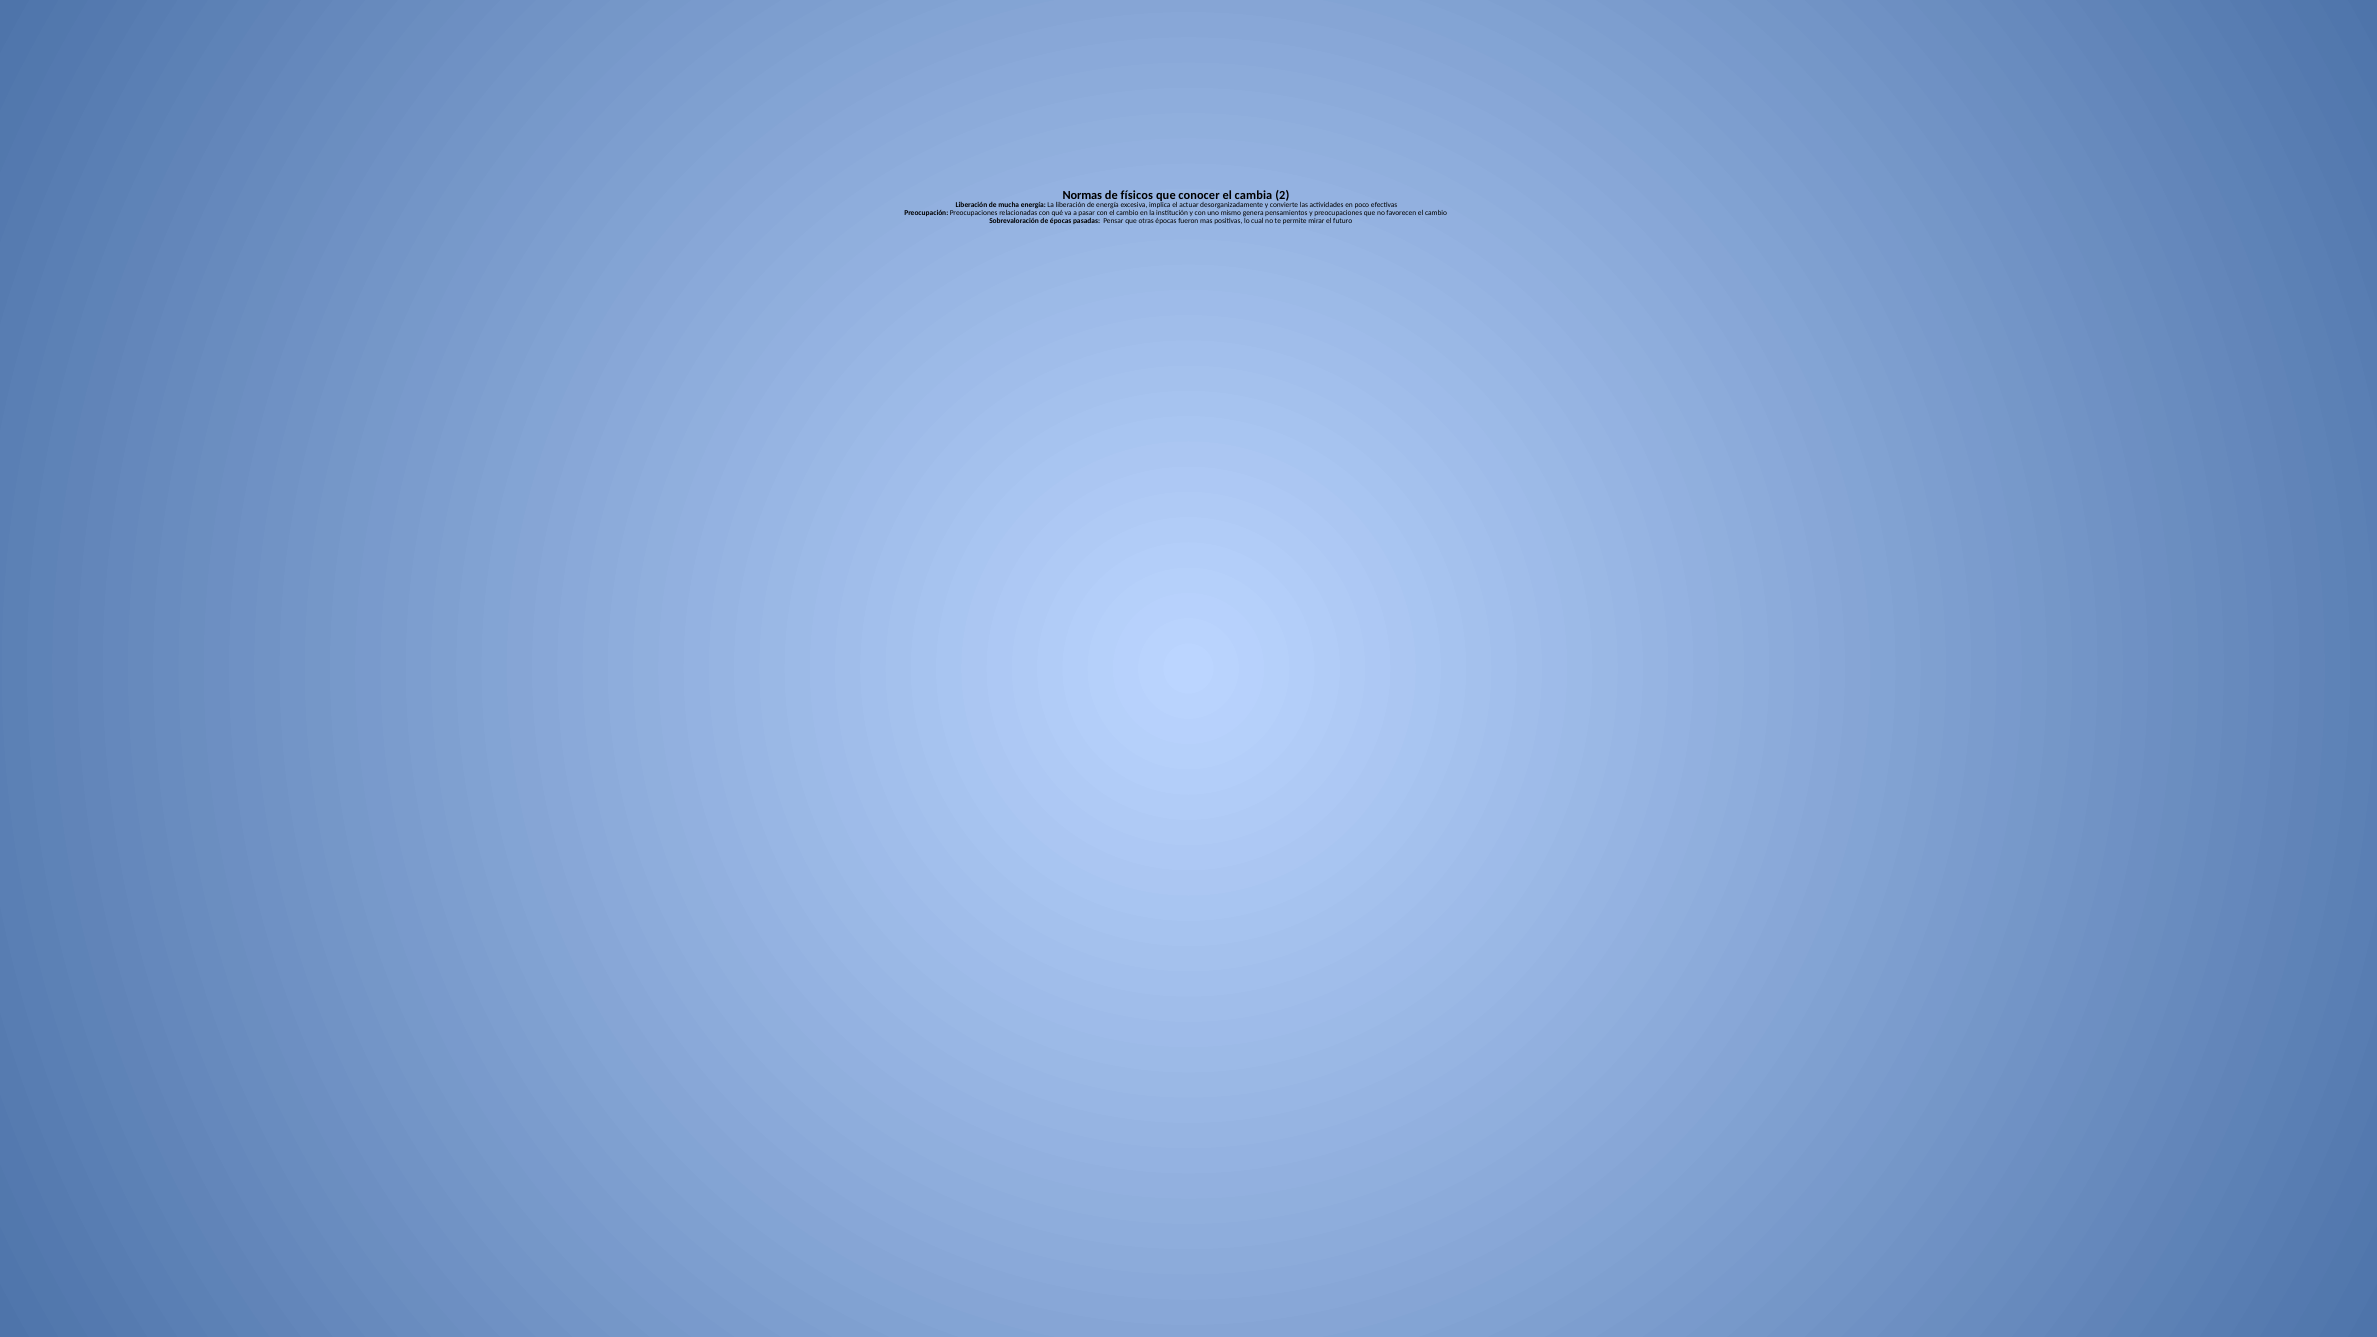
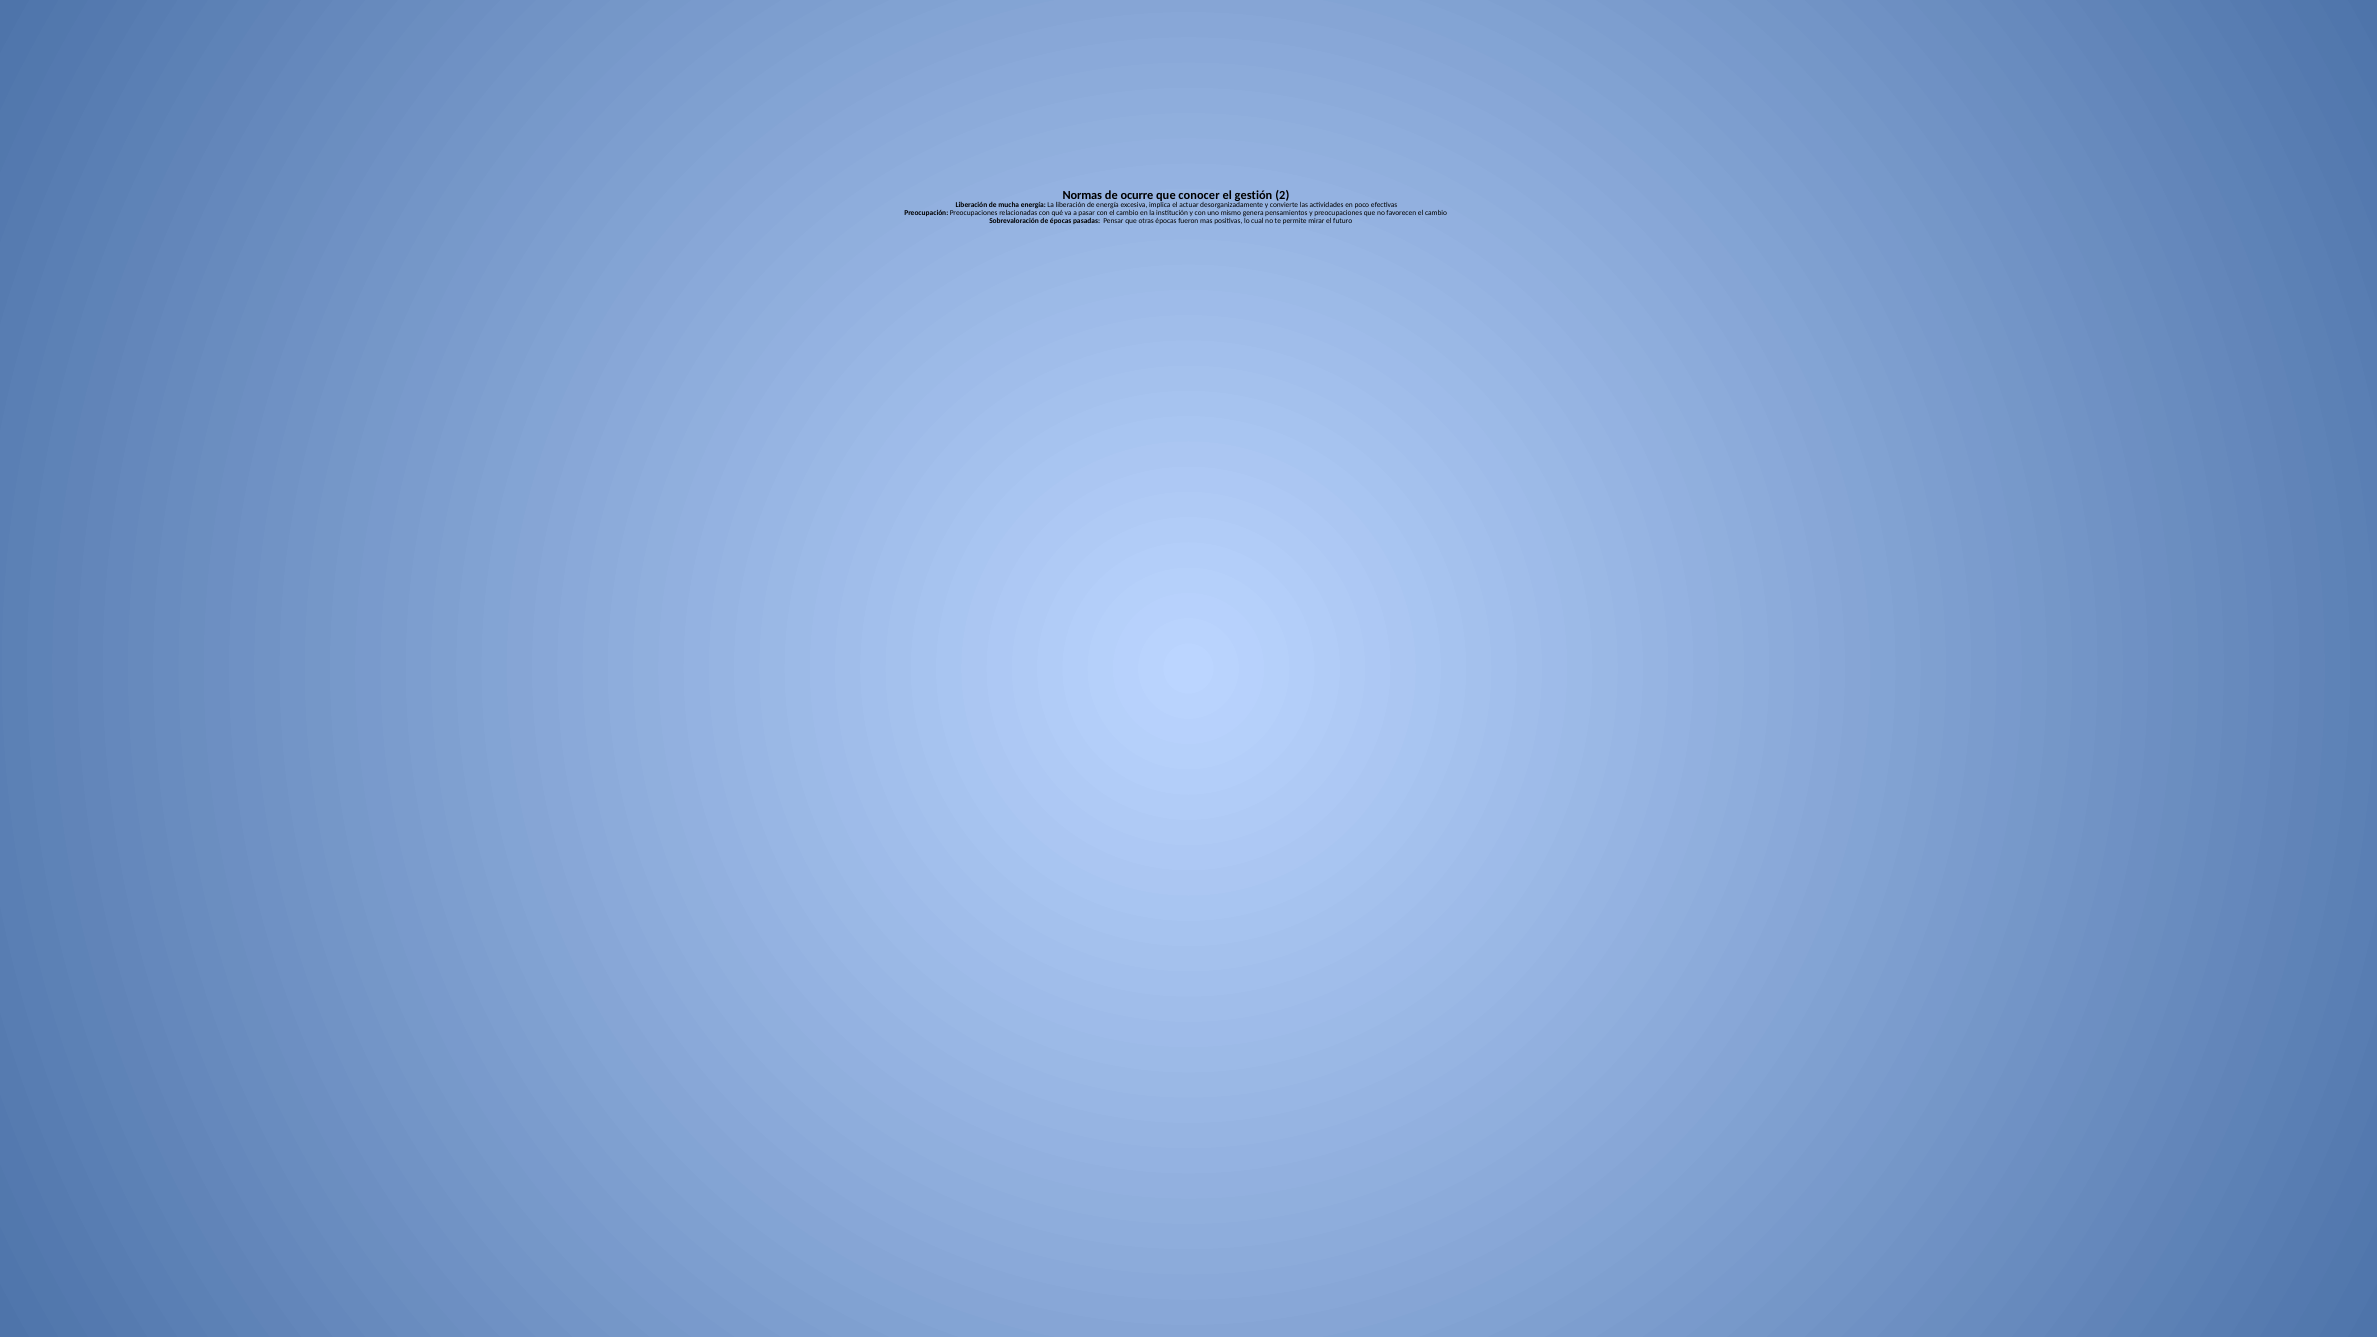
físicos: físicos -> ocurre
cambia: cambia -> gestión
